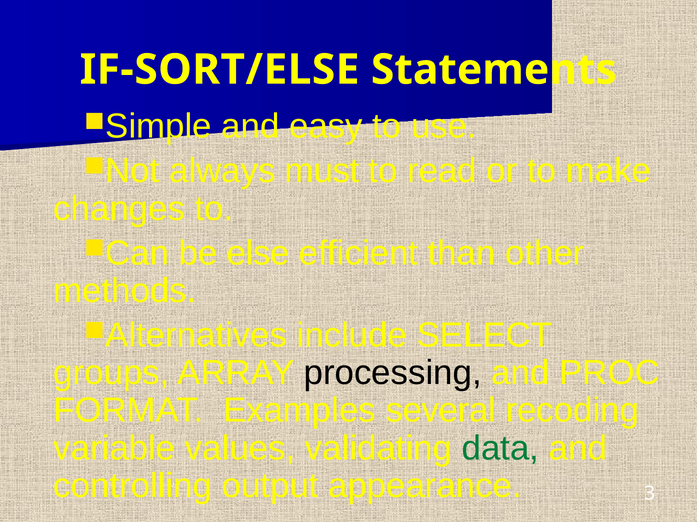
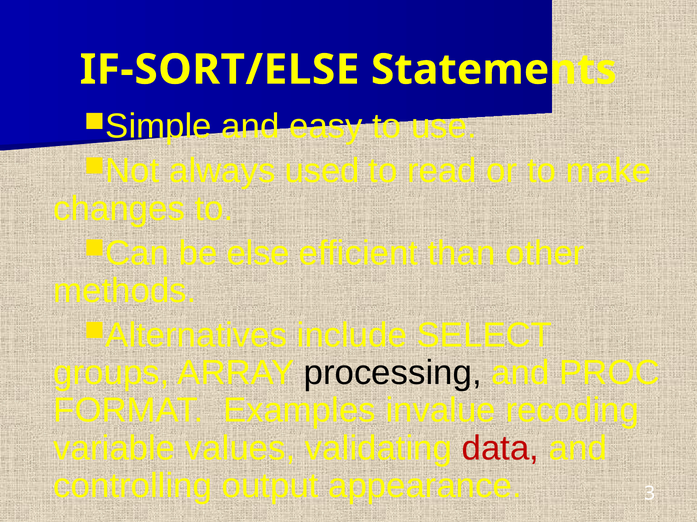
must: must -> used
several: several -> invalue
data colour: green -> red
